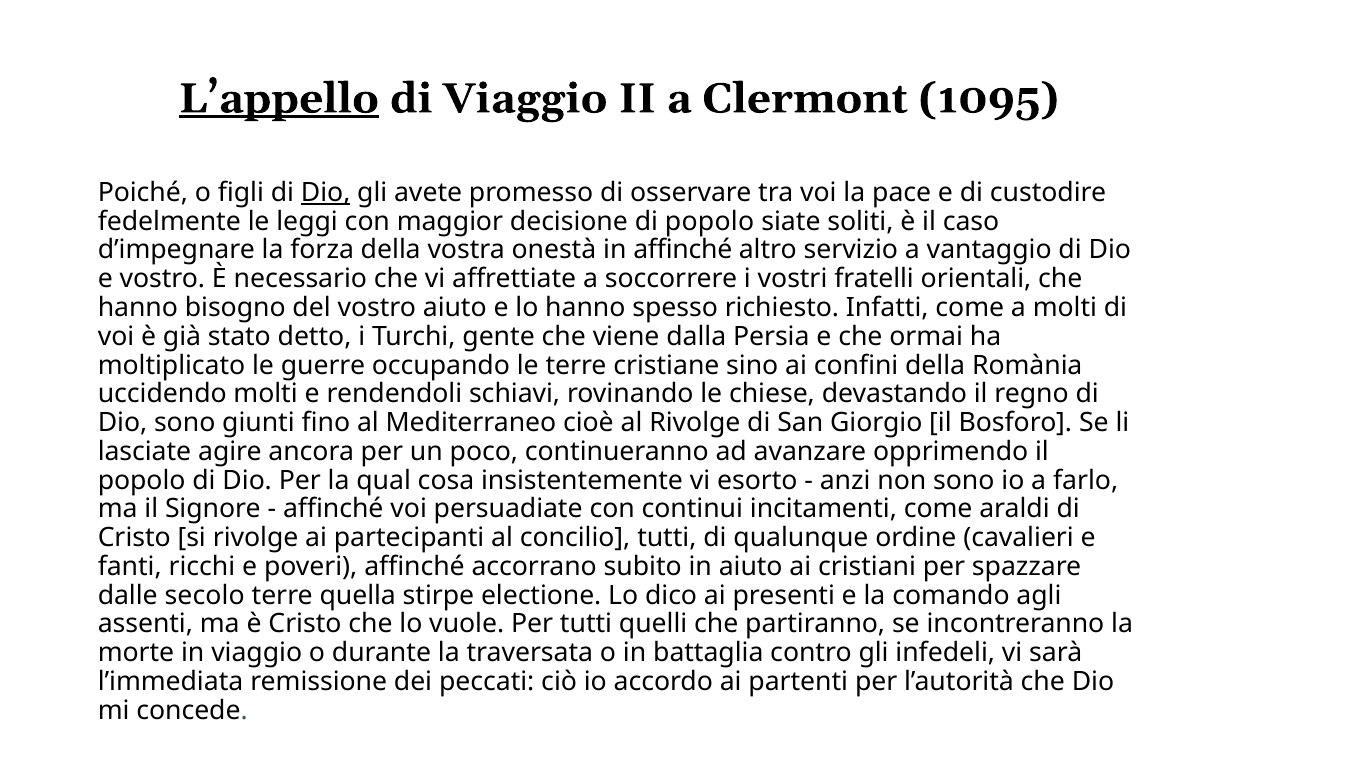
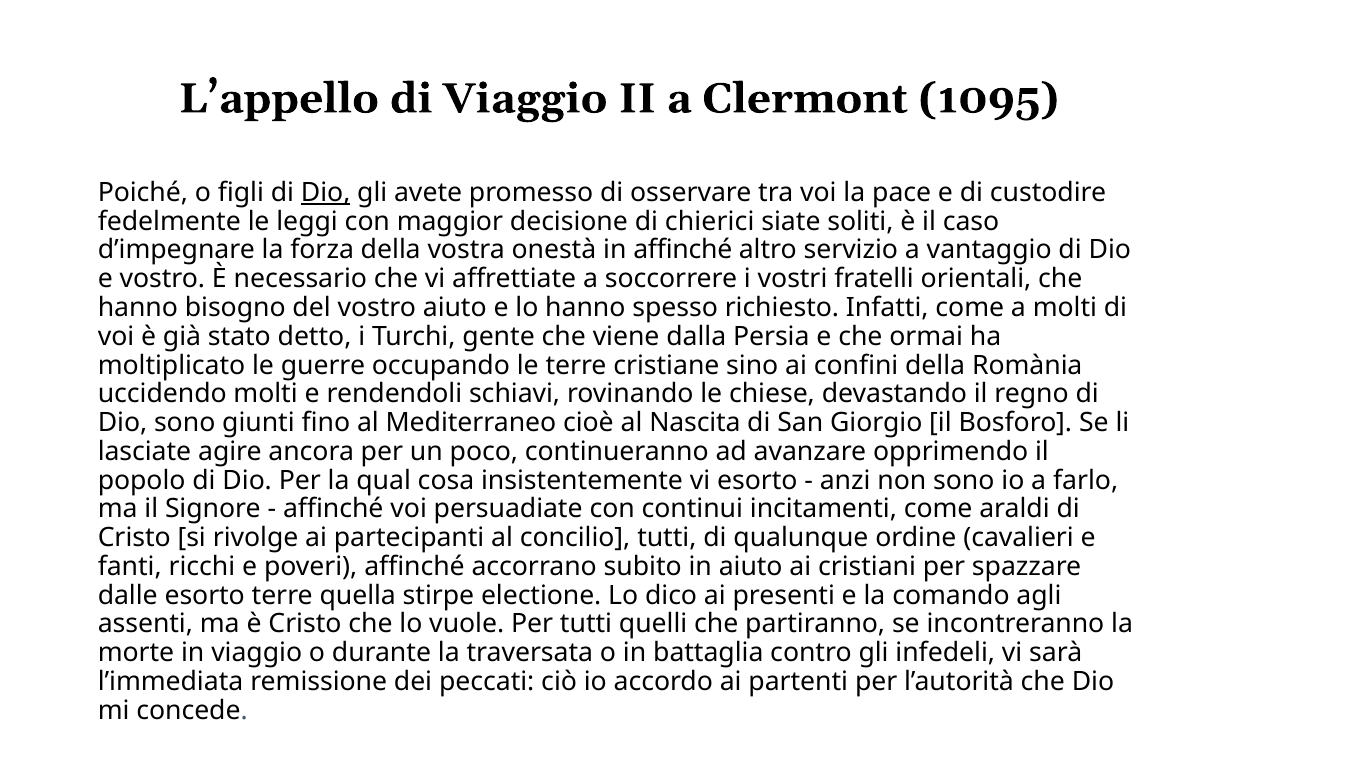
L’appello underline: present -> none
di popolo: popolo -> chierici
al Rivolge: Rivolge -> Nascita
dalle secolo: secolo -> esorto
